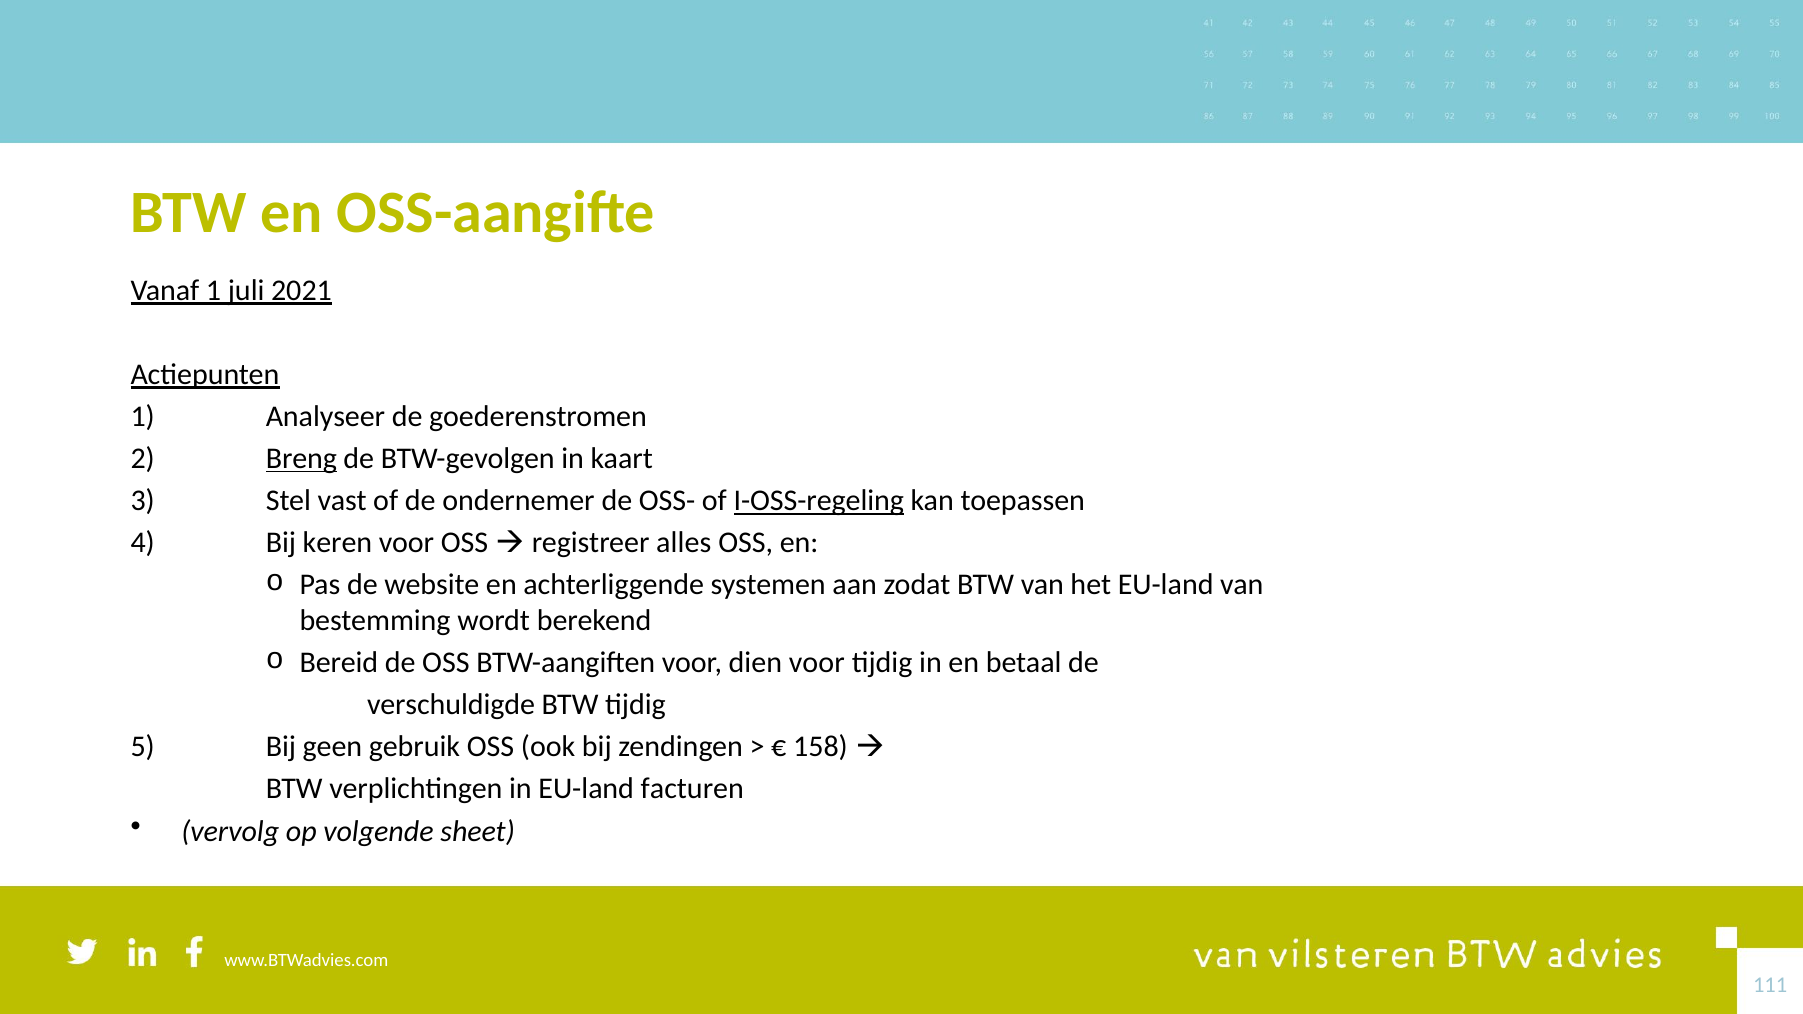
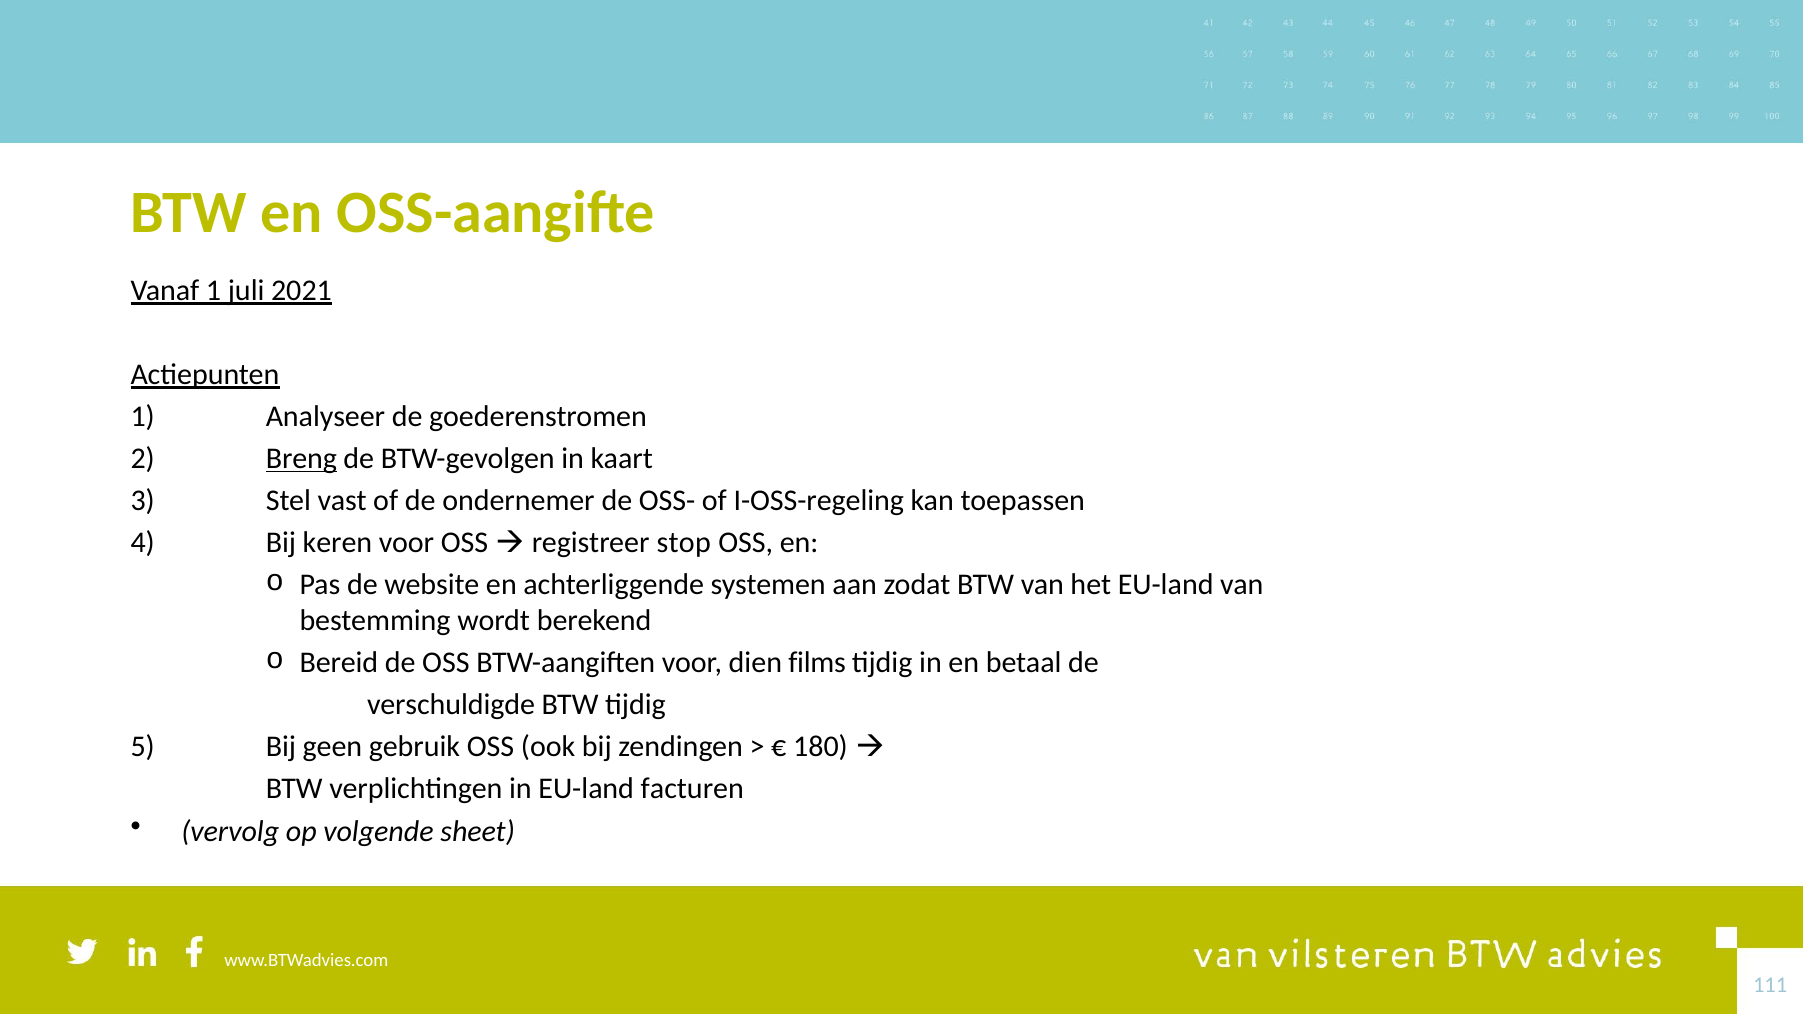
I-OSS-regeling underline: present -> none
alles: alles -> stop
dien voor: voor -> films
158: 158 -> 180
